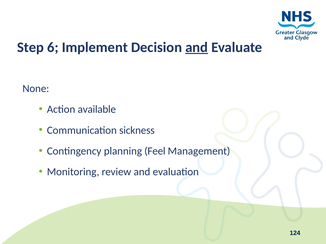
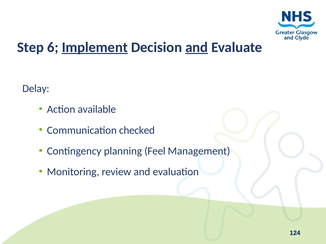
Implement underline: none -> present
None: None -> Delay
sickness: sickness -> checked
